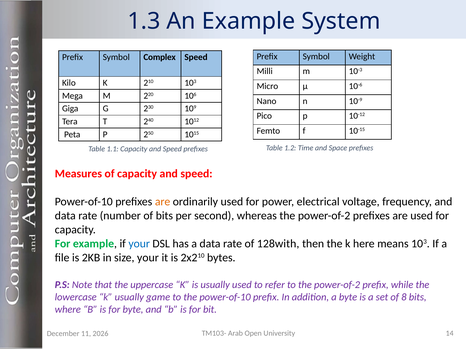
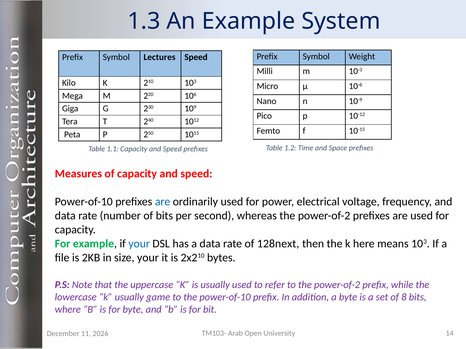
Complex: Complex -> Lectures
are at (163, 202) colour: orange -> blue
128with: 128with -> 128next
